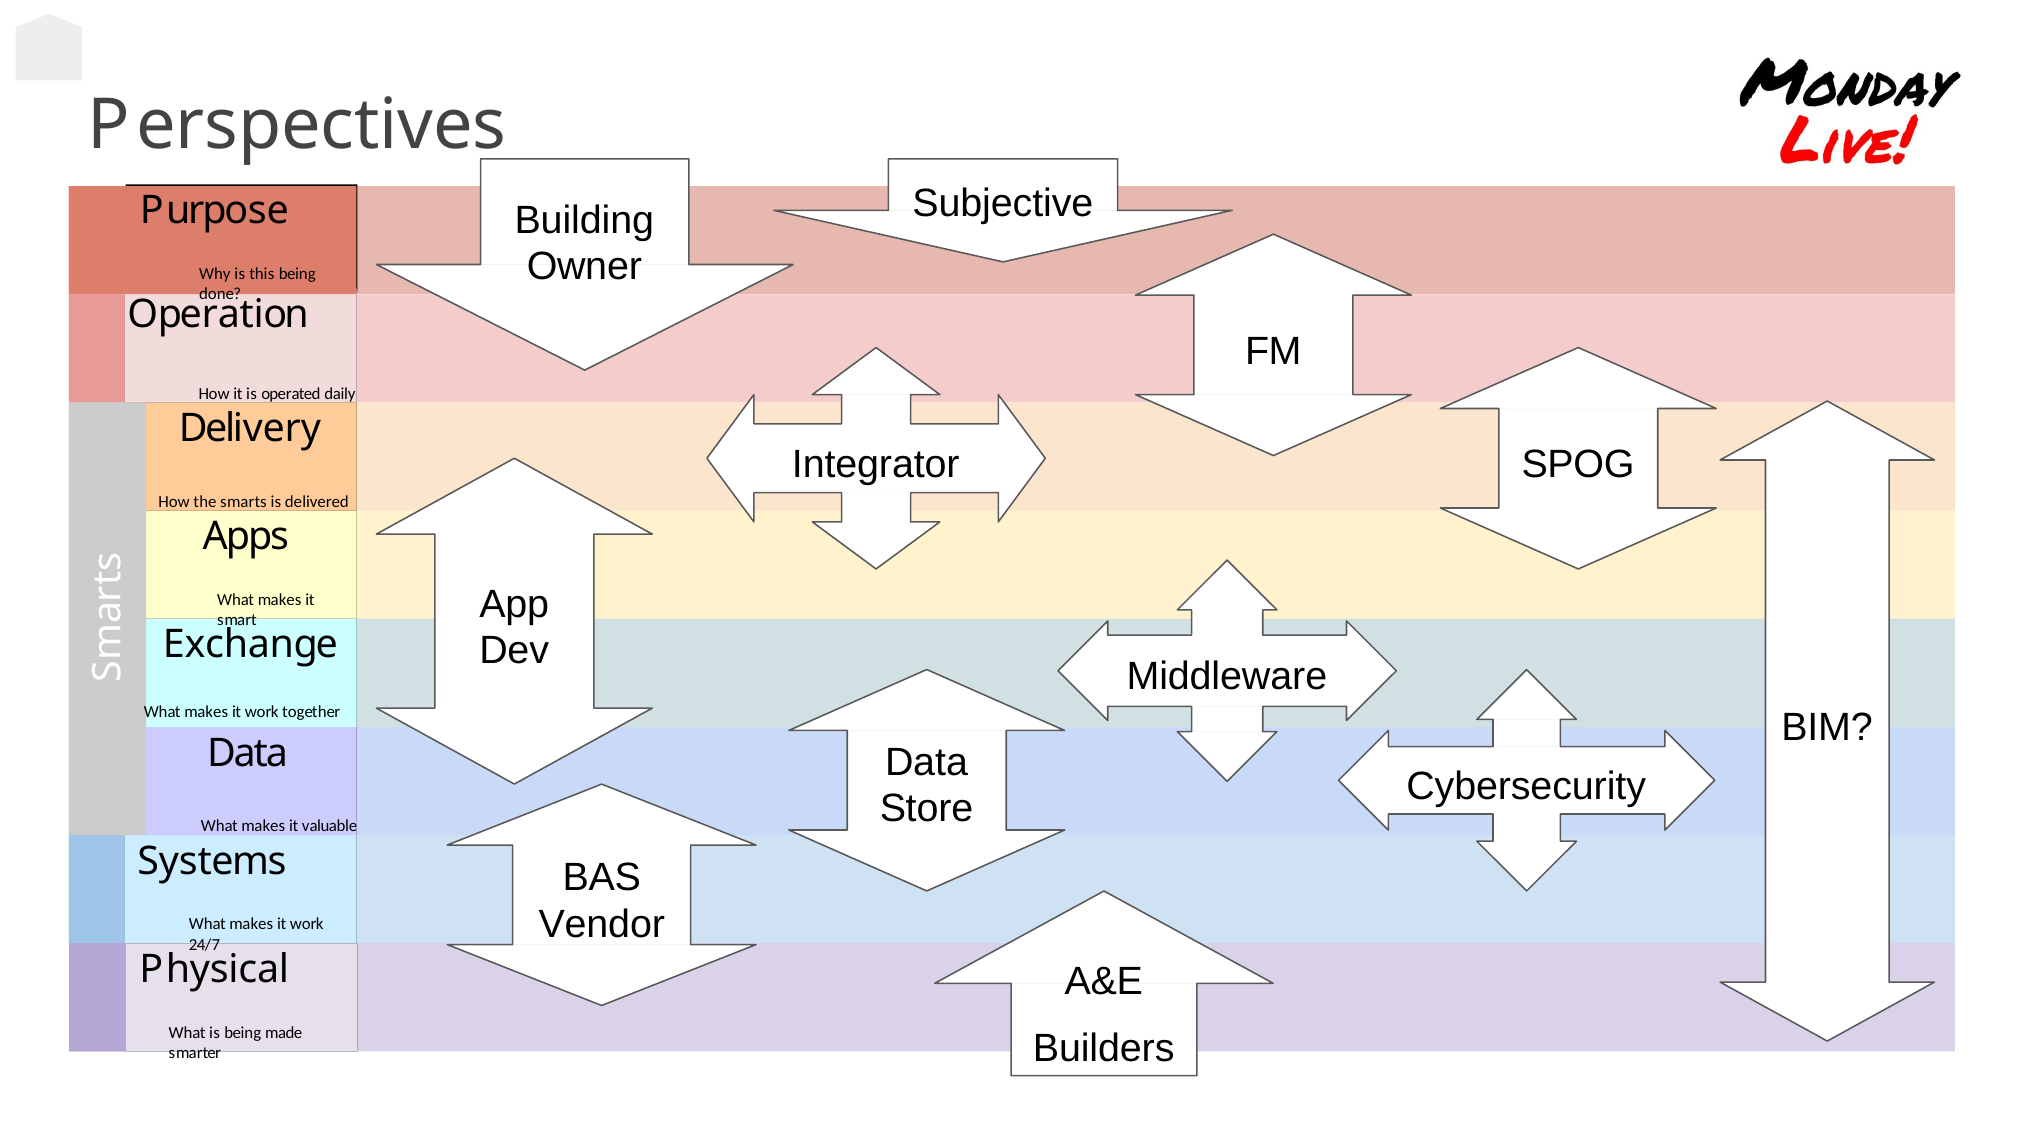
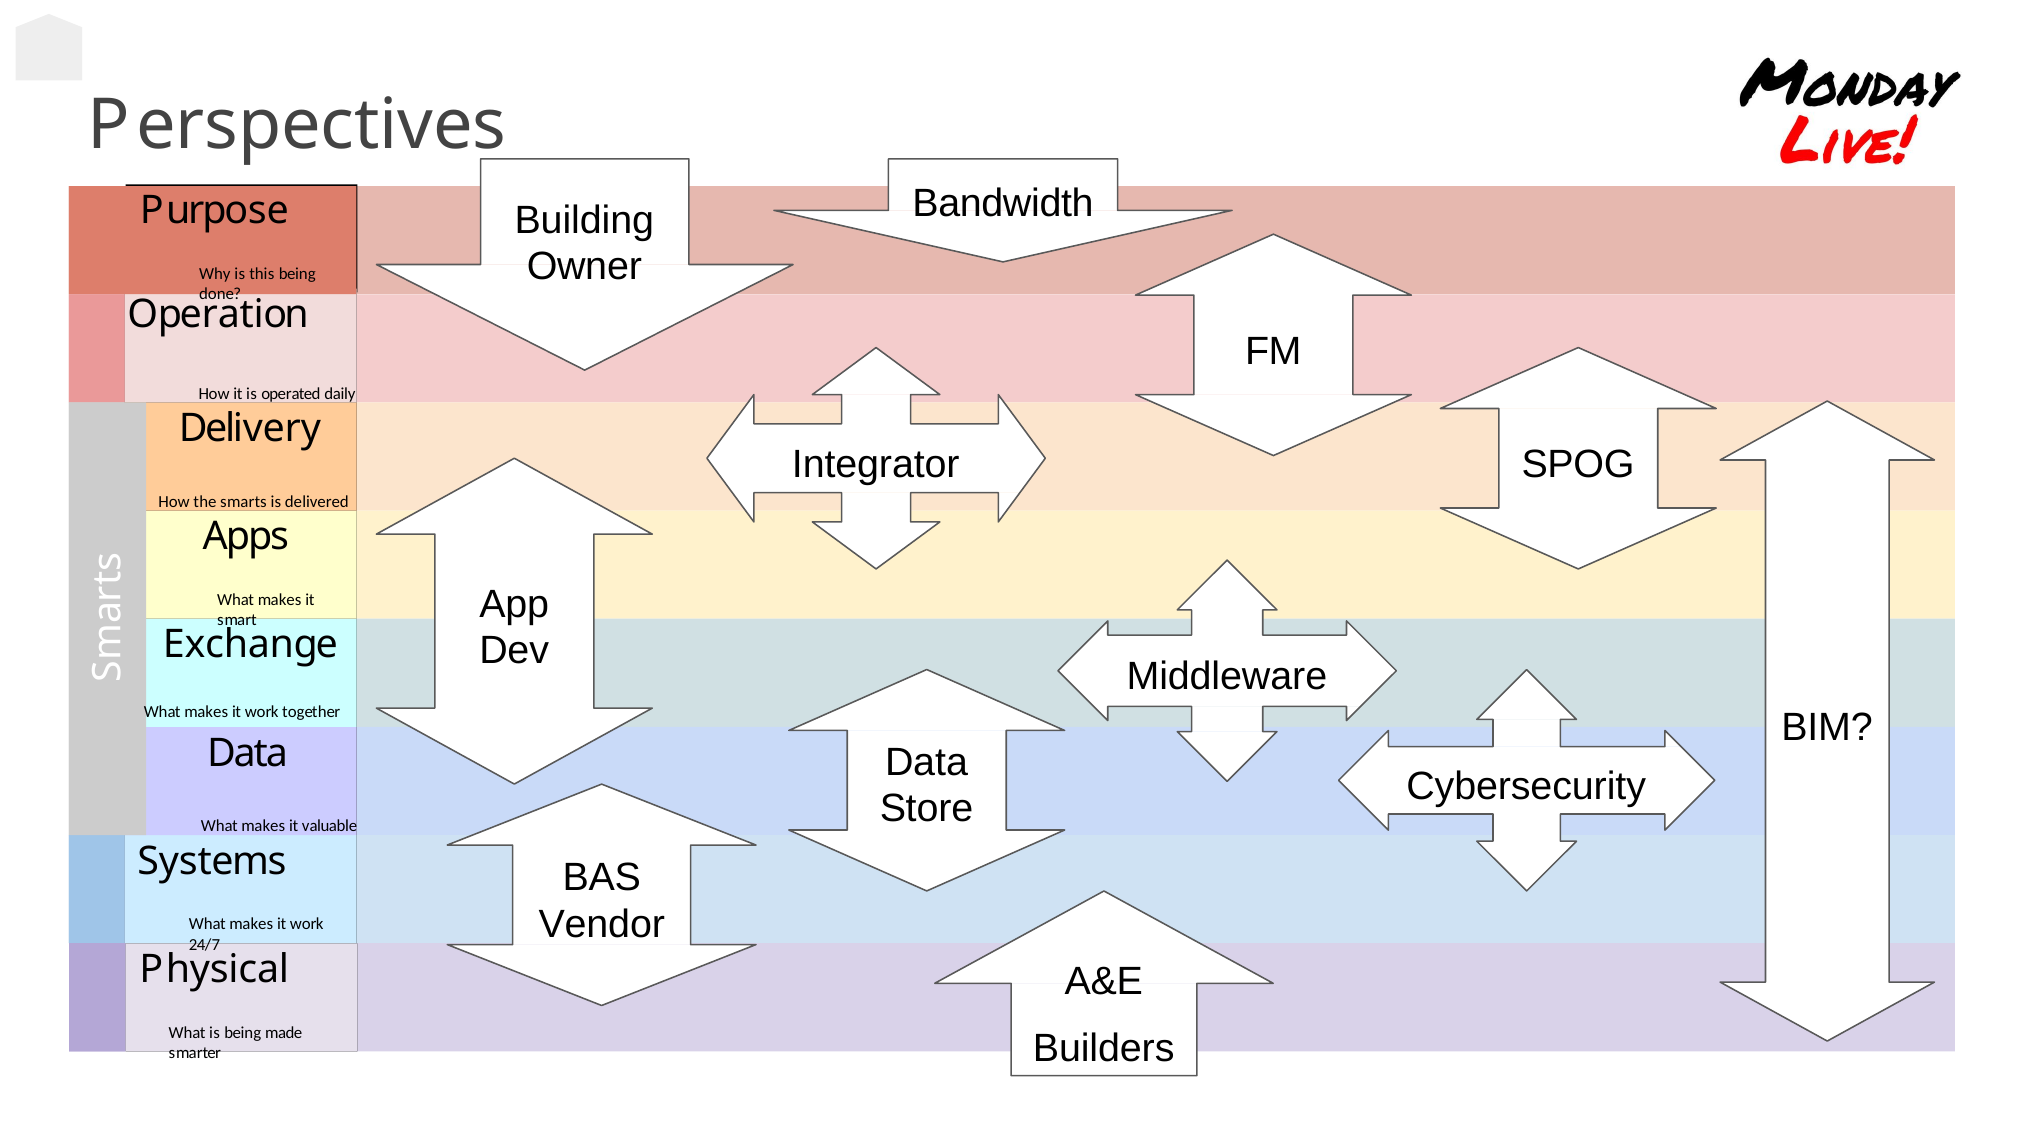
Subjective: Subjective -> Bandwidth
